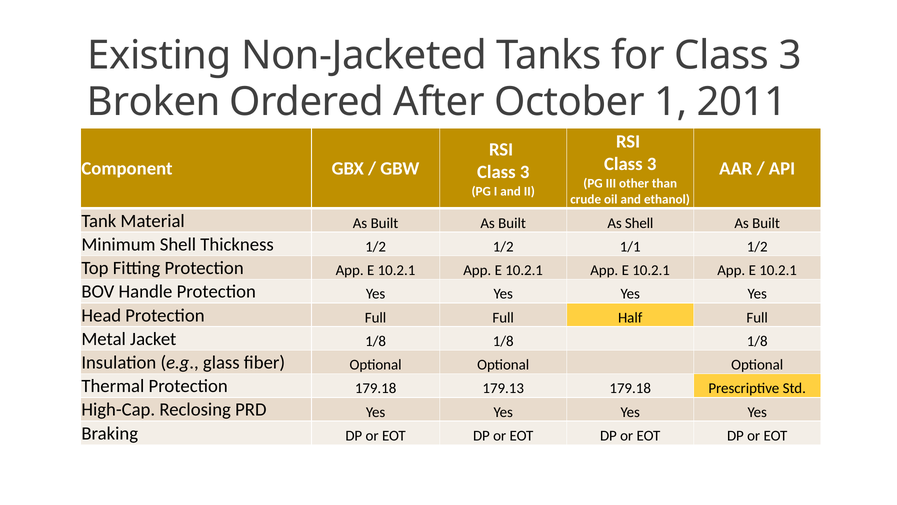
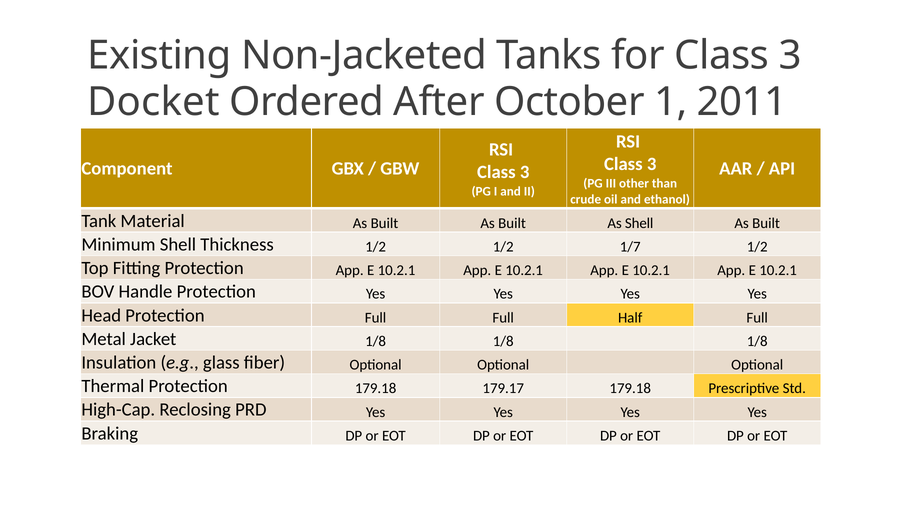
Broken: Broken -> Docket
1/1: 1/1 -> 1/7
179.13: 179.13 -> 179.17
